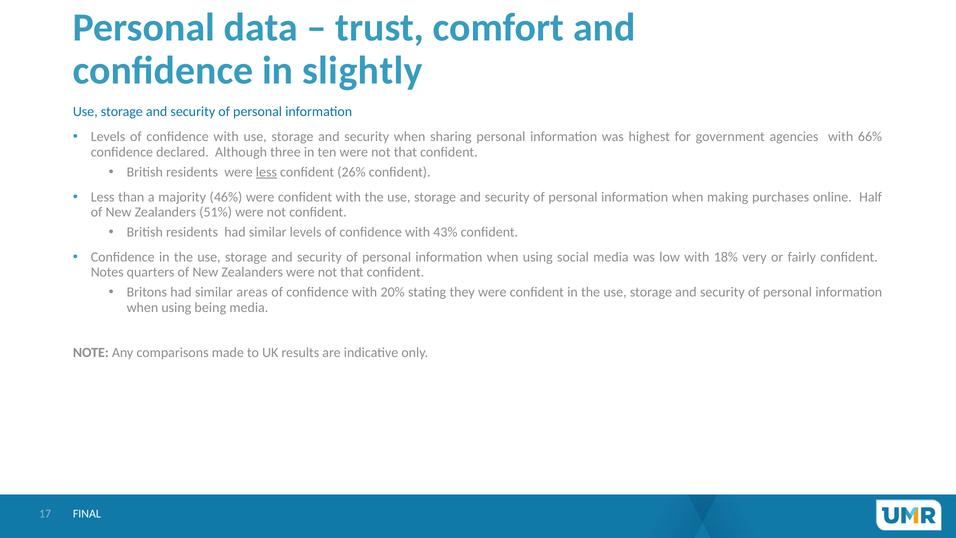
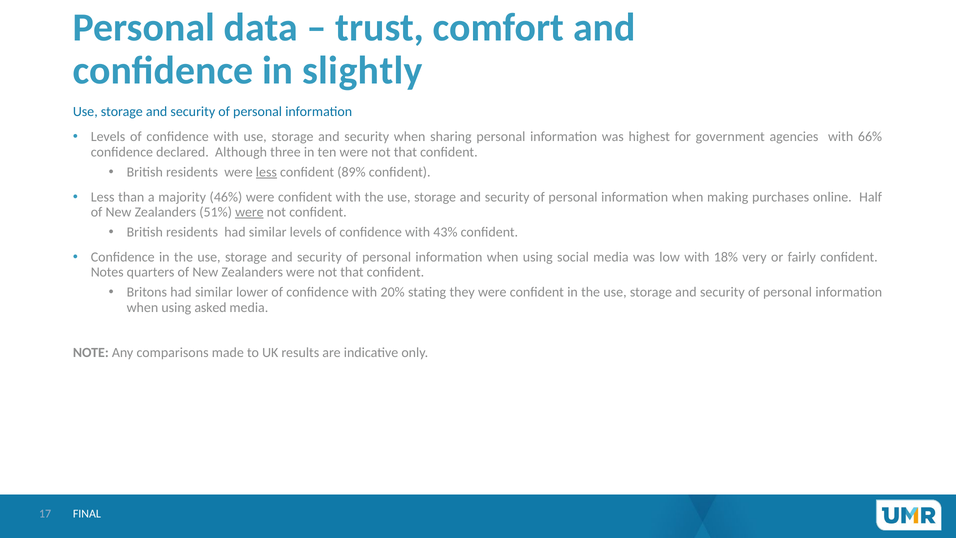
26%: 26% -> 89%
were at (249, 212) underline: none -> present
areas: areas -> lower
being: being -> asked
